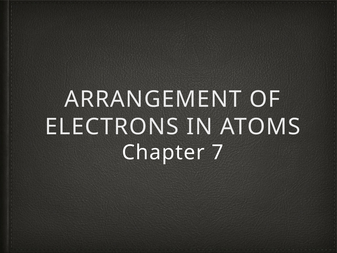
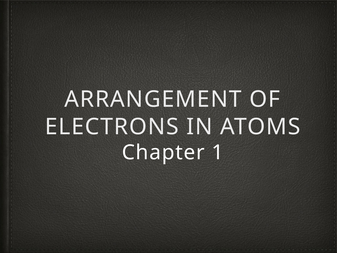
7: 7 -> 1
